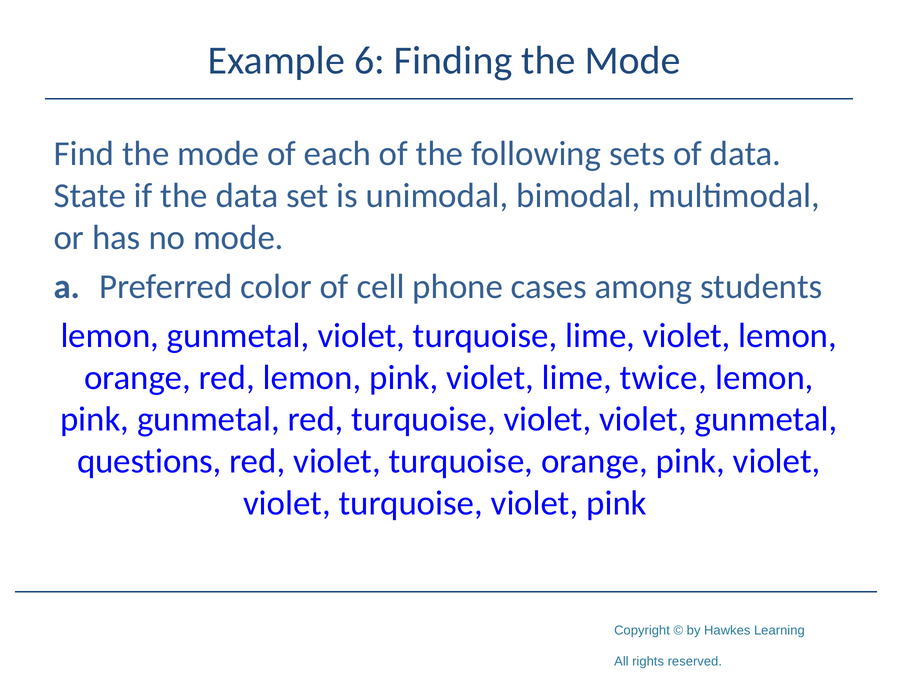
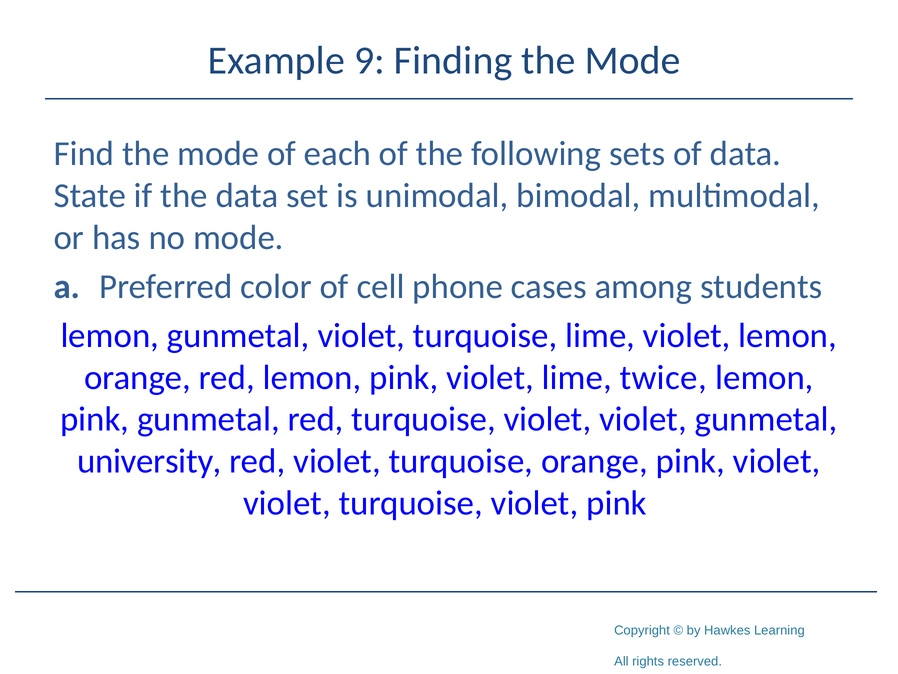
6: 6 -> 9
questions: questions -> university
